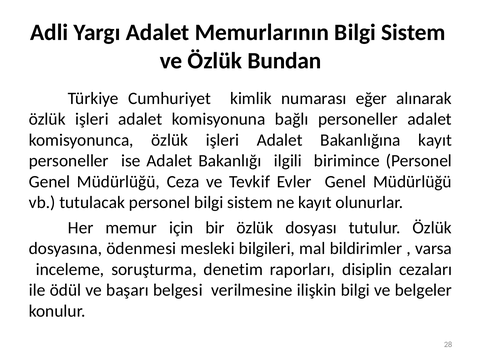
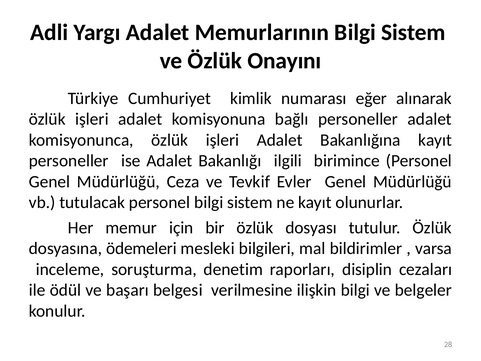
Bundan: Bundan -> Onayını
ödenmesi: ödenmesi -> ödemeleri
